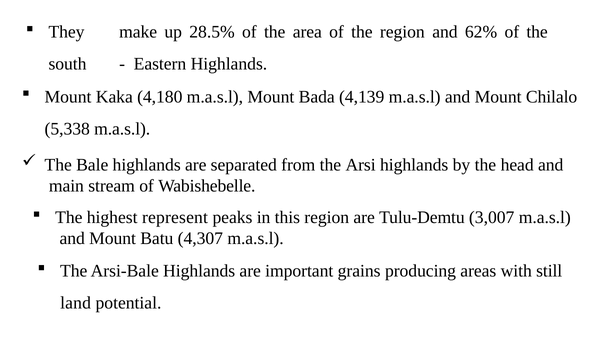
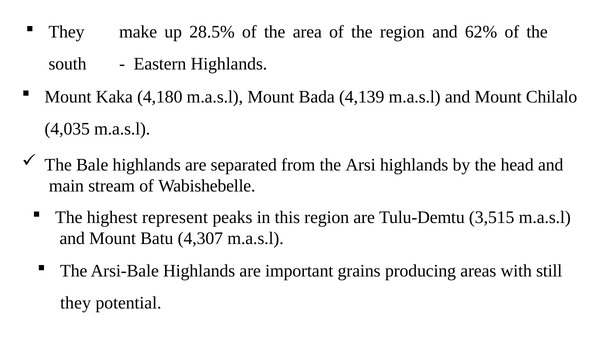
5,338: 5,338 -> 4,035
3,007: 3,007 -> 3,515
land at (76, 303): land -> they
